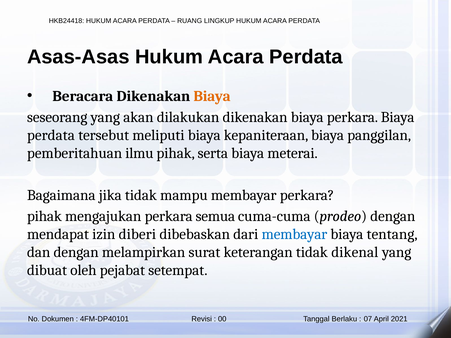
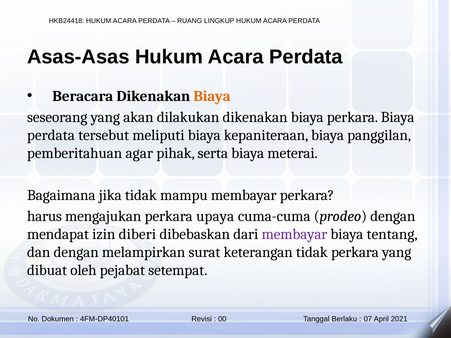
ilmu: ilmu -> agar
pihak at (44, 216): pihak -> harus
semua: semua -> upaya
membayar at (294, 234) colour: blue -> purple
tidak dikenal: dikenal -> perkara
